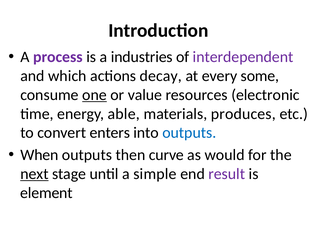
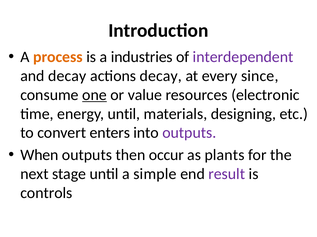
process colour: purple -> orange
and which: which -> decay
some: some -> since
energy able: able -> until
produces: produces -> designing
outputs at (189, 133) colour: blue -> purple
curve: curve -> occur
would: would -> plants
next underline: present -> none
element: element -> controls
